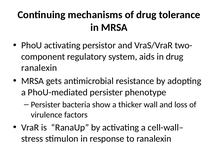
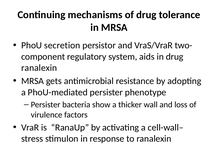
PhoU activating: activating -> secretion
